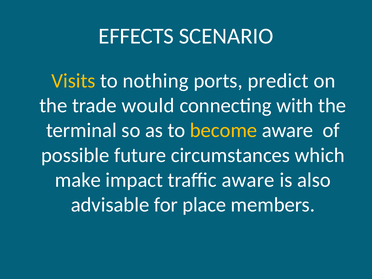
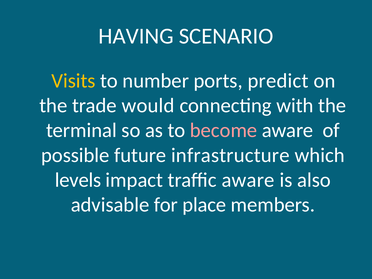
EFFECTS: EFFECTS -> HAVING
nothing: nothing -> number
become colour: yellow -> pink
circumstances: circumstances -> infrastructure
make: make -> levels
